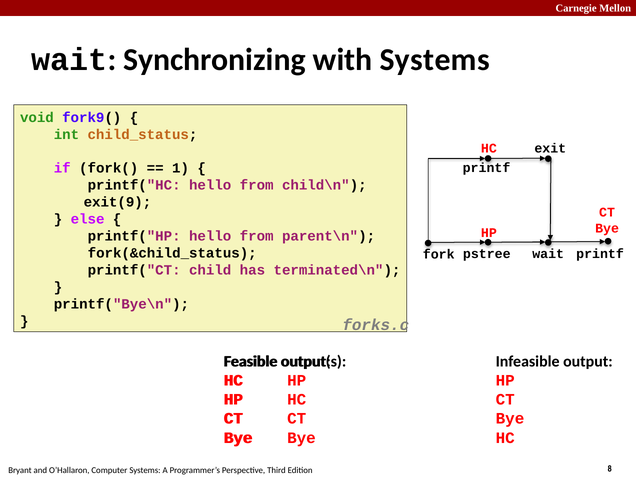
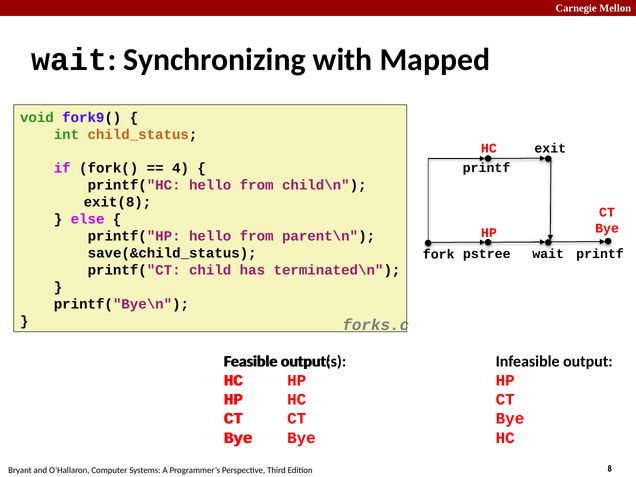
with Systems: Systems -> Mapped
1: 1 -> 4
exit(9: exit(9 -> exit(8
fork(&child_status: fork(&child_status -> save(&child_status
